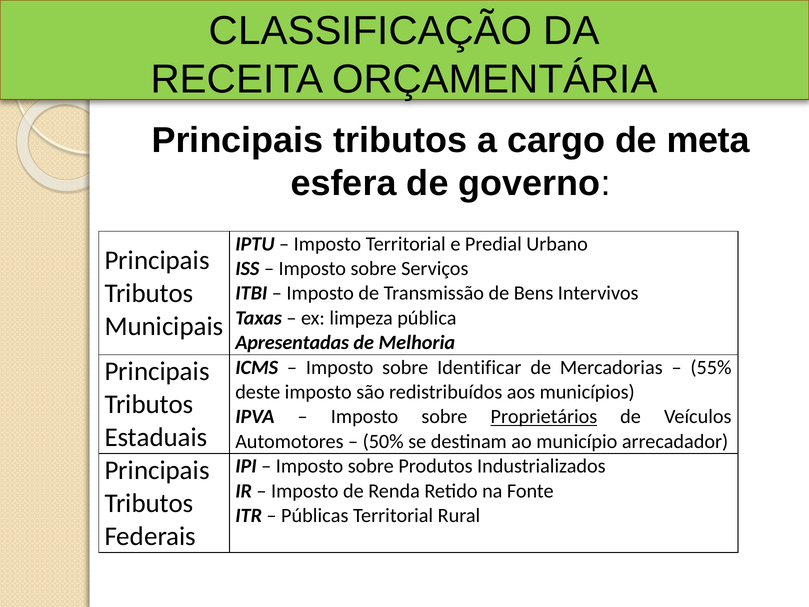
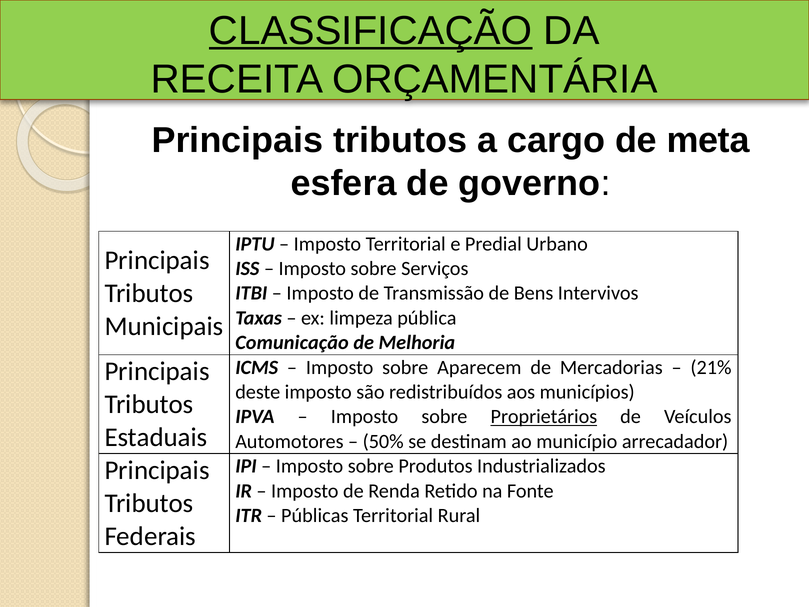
CLASSIFICAÇÃO underline: none -> present
Apresentadas: Apresentadas -> Comunicação
Identificar: Identificar -> Aparecem
55%: 55% -> 21%
